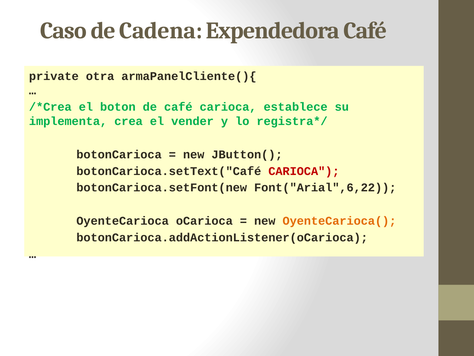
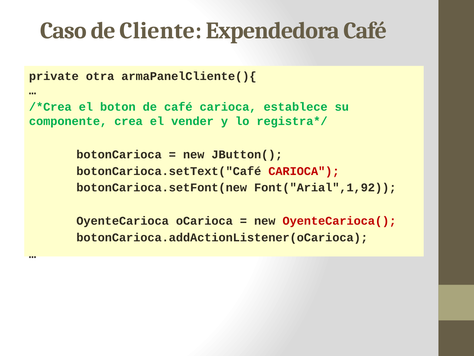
Cadena: Cadena -> Cliente
implementa: implementa -> componente
Font("Arial",6,22: Font("Arial",6,22 -> Font("Arial",1,92
OyenteCarioca( colour: orange -> red
